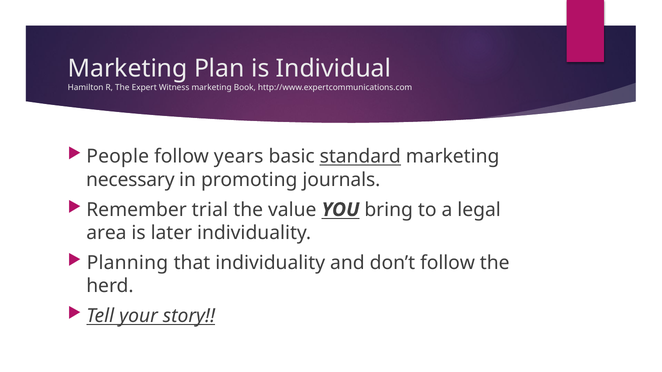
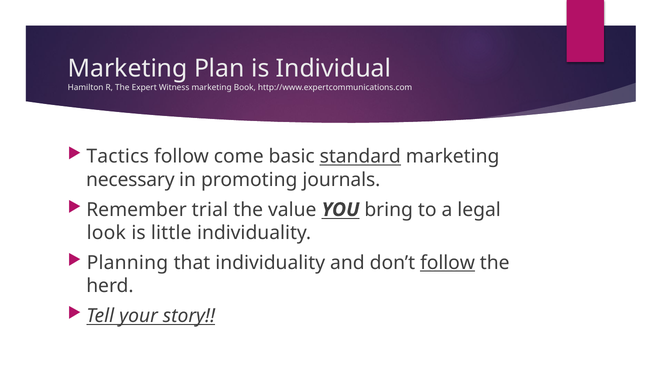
People: People -> Tactics
years: years -> come
area: area -> look
later: later -> little
follow at (448, 263) underline: none -> present
